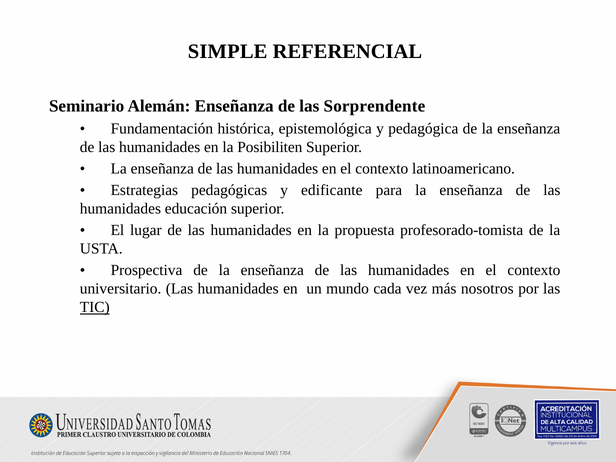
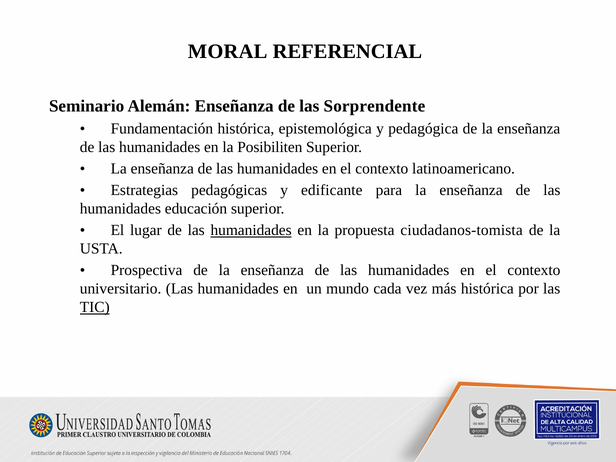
SIMPLE: SIMPLE -> MORAL
humanidades at (251, 230) underline: none -> present
profesorado-tomista: profesorado-tomista -> ciudadanos-tomista
más nosotros: nosotros -> histórica
